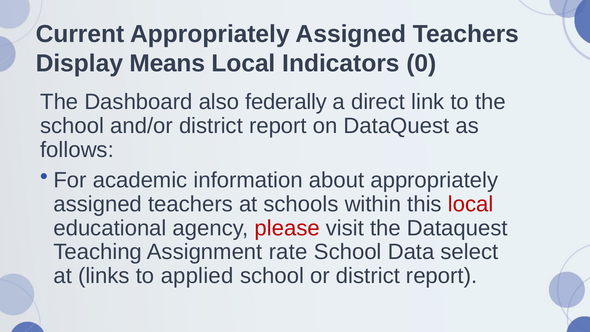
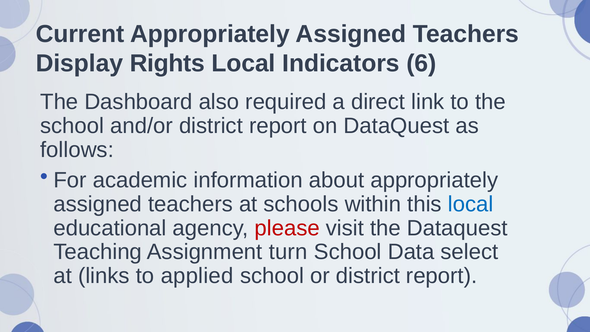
Means: Means -> Rights
0: 0 -> 6
federally: federally -> required
local at (471, 204) colour: red -> blue
rate: rate -> turn
